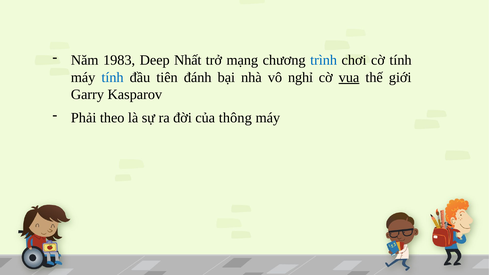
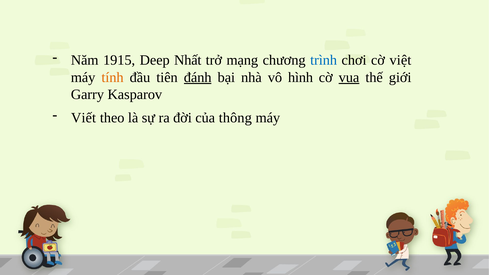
1983: 1983 -> 1915
cờ tính: tính -> việt
tính at (113, 77) colour: blue -> orange
đánh underline: none -> present
nghỉ: nghỉ -> hình
Phải: Phải -> Viết
